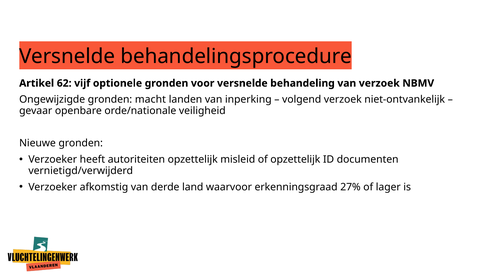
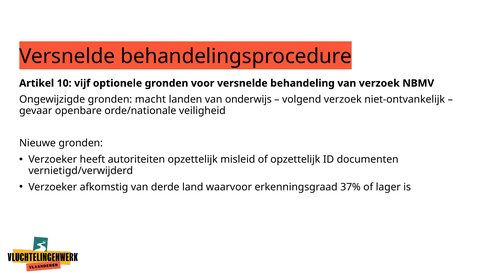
62: 62 -> 10
inperking: inperking -> onderwijs
27%: 27% -> 37%
